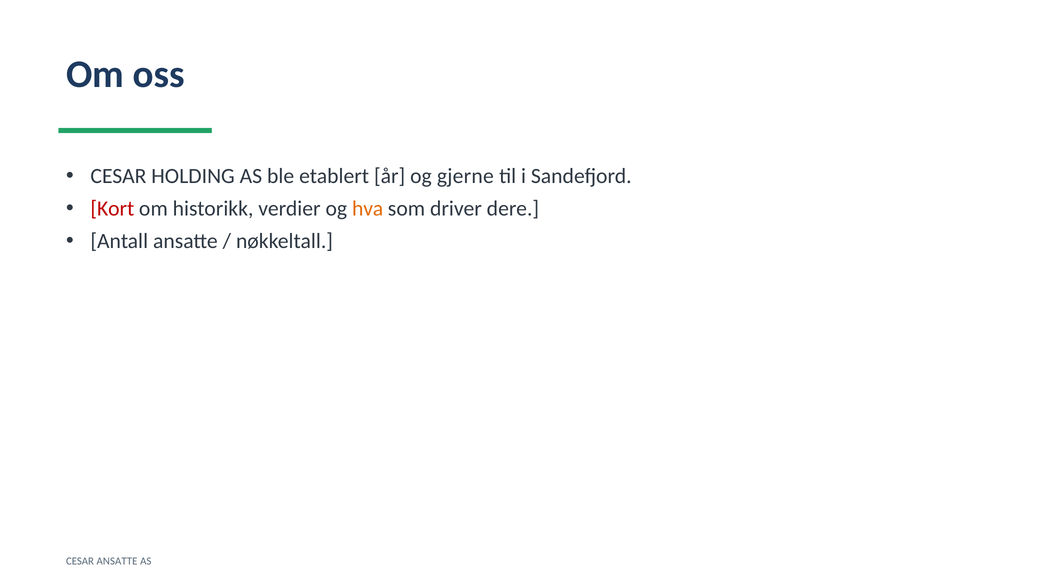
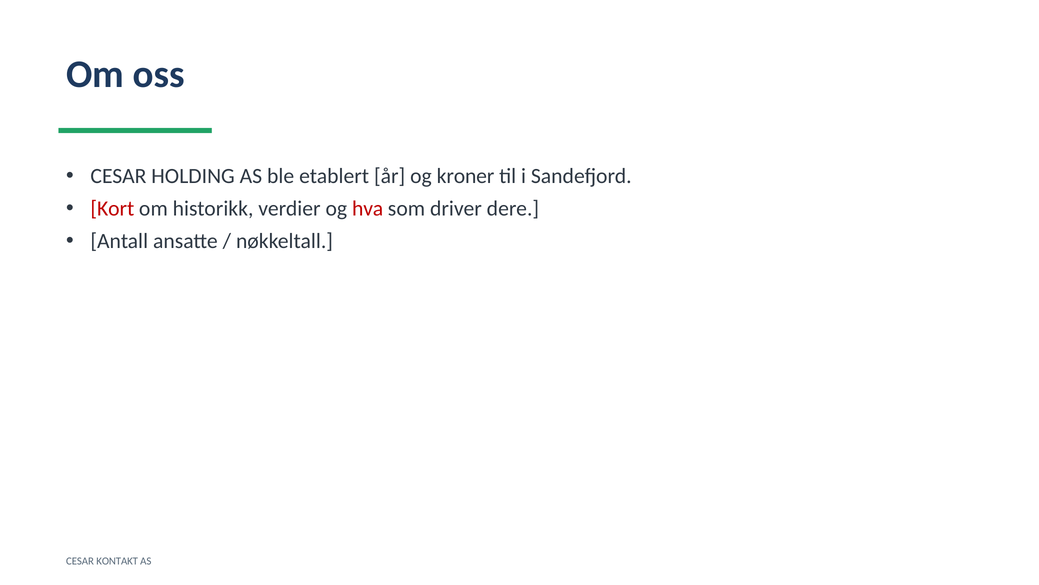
gjerne: gjerne -> kroner
hva colour: orange -> red
CESAR ANSATTE: ANSATTE -> KONTAKT
